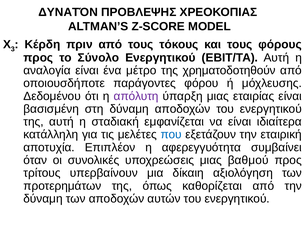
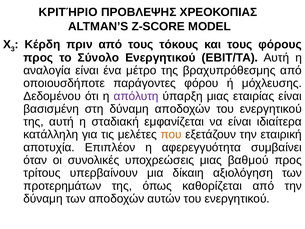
ΔΥΝΑΤΌΝ: ΔΥΝΑΤΌΝ -> ΚΡΙΤΉΡΙΟ
χρηματοδοτηθούν: χρηματοδοτηθούν -> βραχυπρόθεσμης
που colour: blue -> orange
